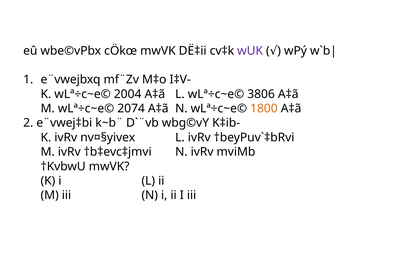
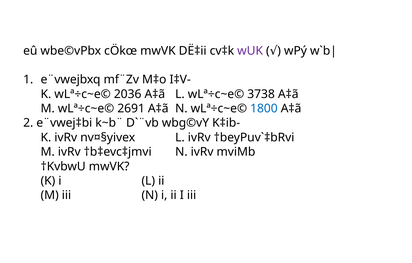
2004: 2004 -> 2036
3806: 3806 -> 3738
2074: 2074 -> 2691
1800 colour: orange -> blue
